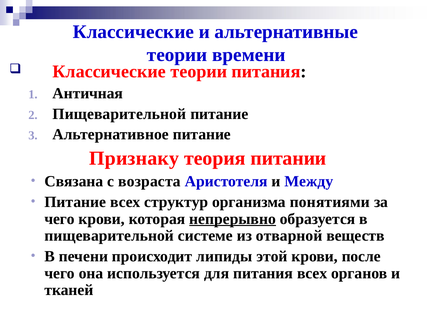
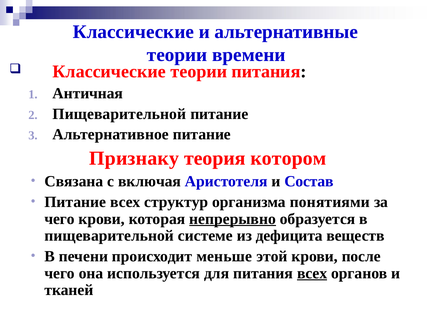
питании: питании -> котором
возраста: возраста -> включая
Между: Между -> Состав
отварной: отварной -> дефицита
липиды: липиды -> меньше
всех at (312, 273) underline: none -> present
